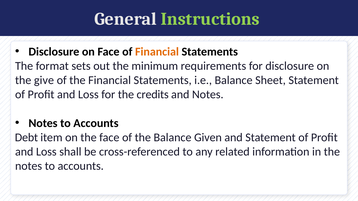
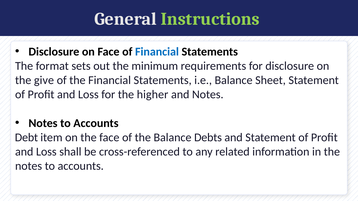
Financial at (157, 52) colour: orange -> blue
credits: credits -> higher
Given: Given -> Debts
